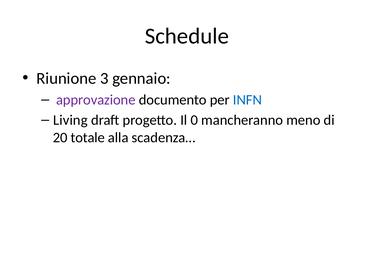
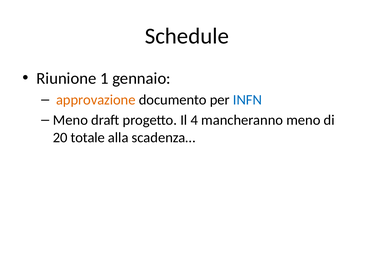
3: 3 -> 1
approvazione colour: purple -> orange
Living at (70, 120): Living -> Meno
0: 0 -> 4
